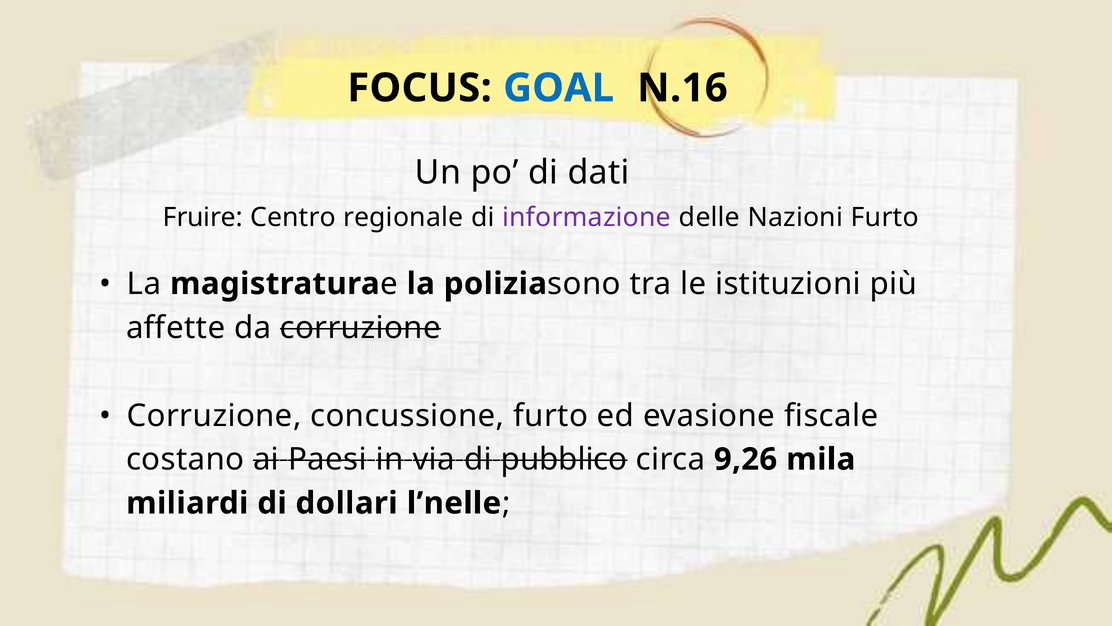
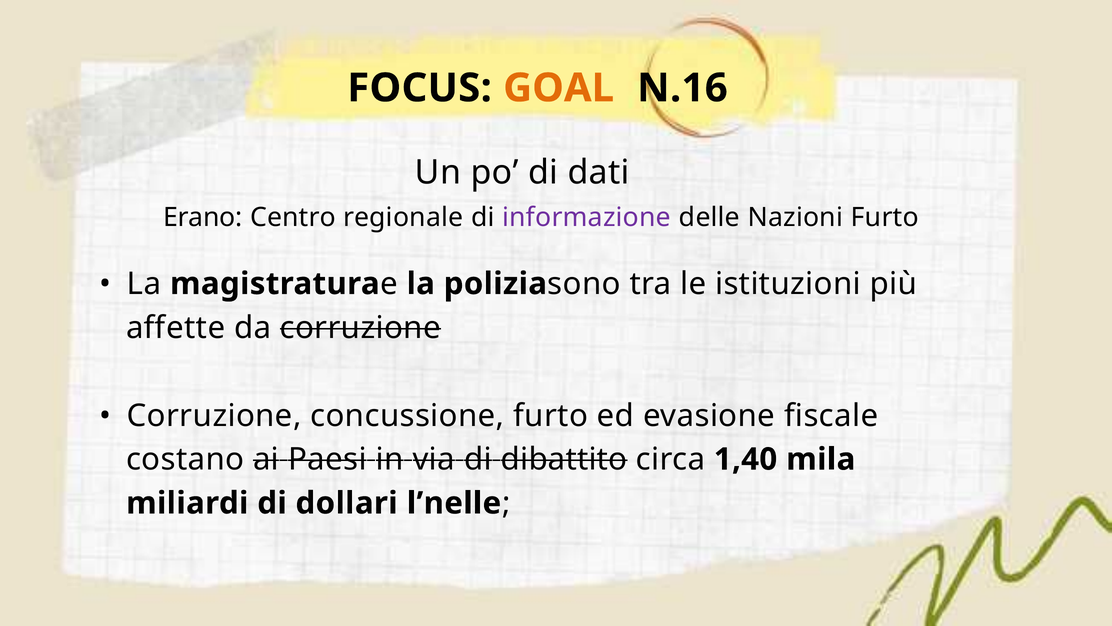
GOAL colour: blue -> orange
Fruire: Fruire -> Erano
pubblico: pubblico -> dibattito
9,26: 9,26 -> 1,40
